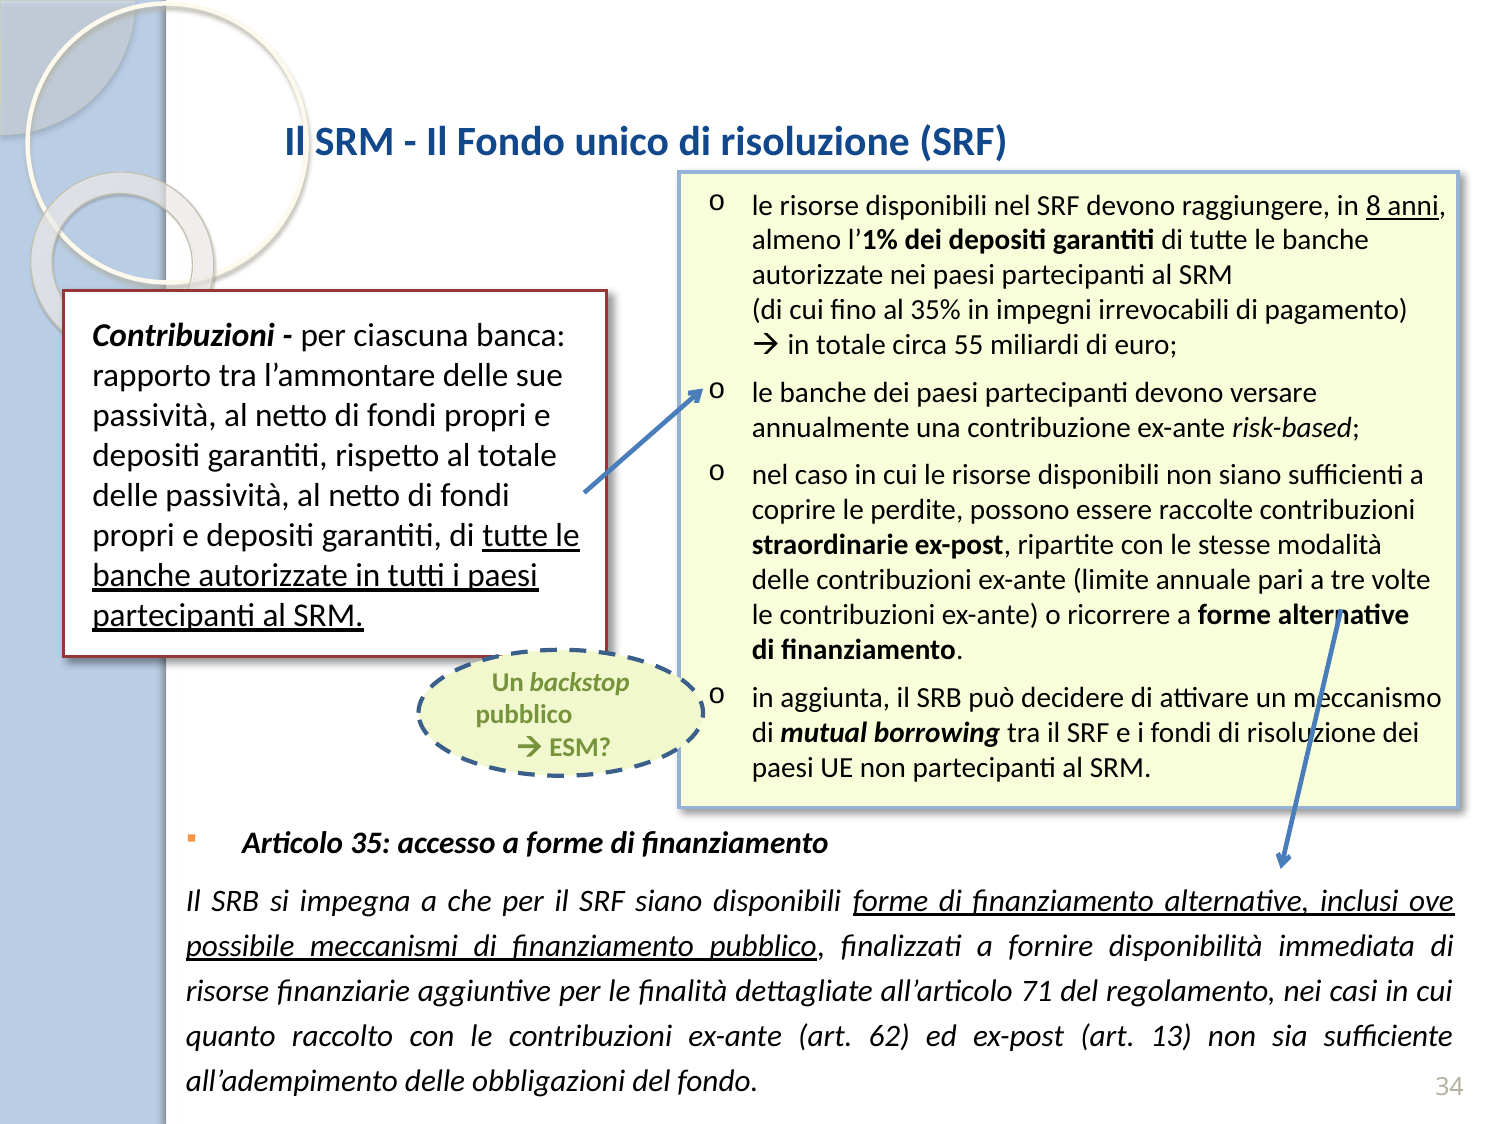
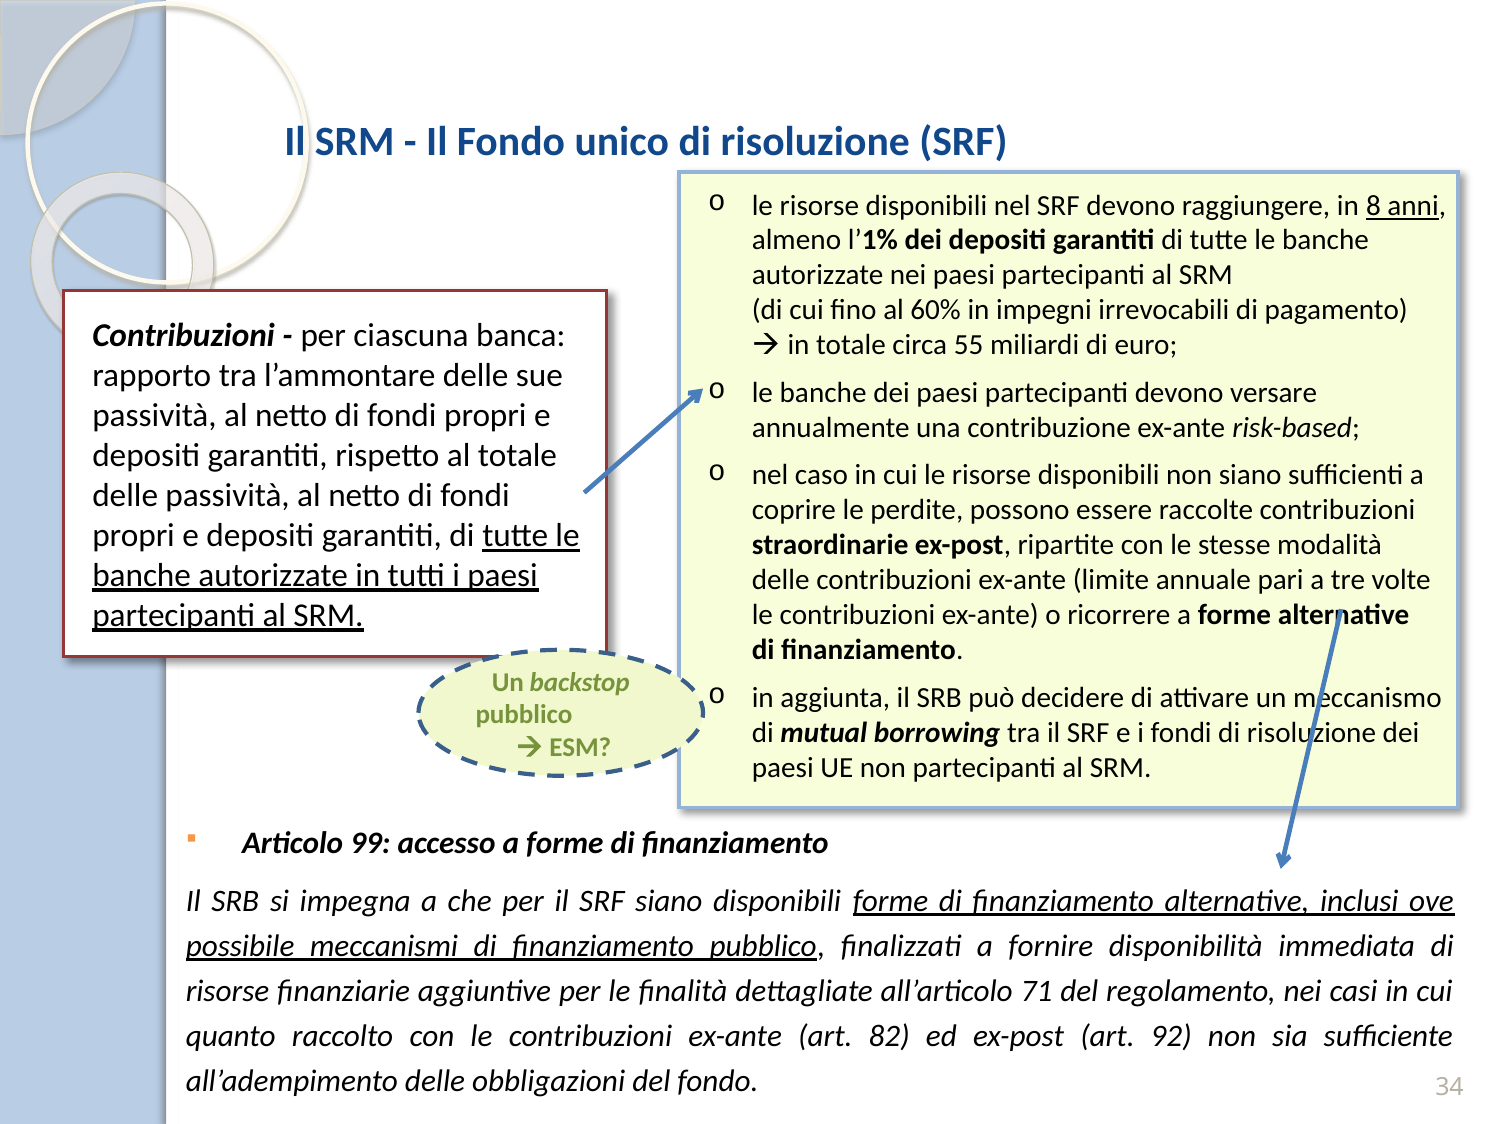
35%: 35% -> 60%
35: 35 -> 99
62: 62 -> 82
13: 13 -> 92
